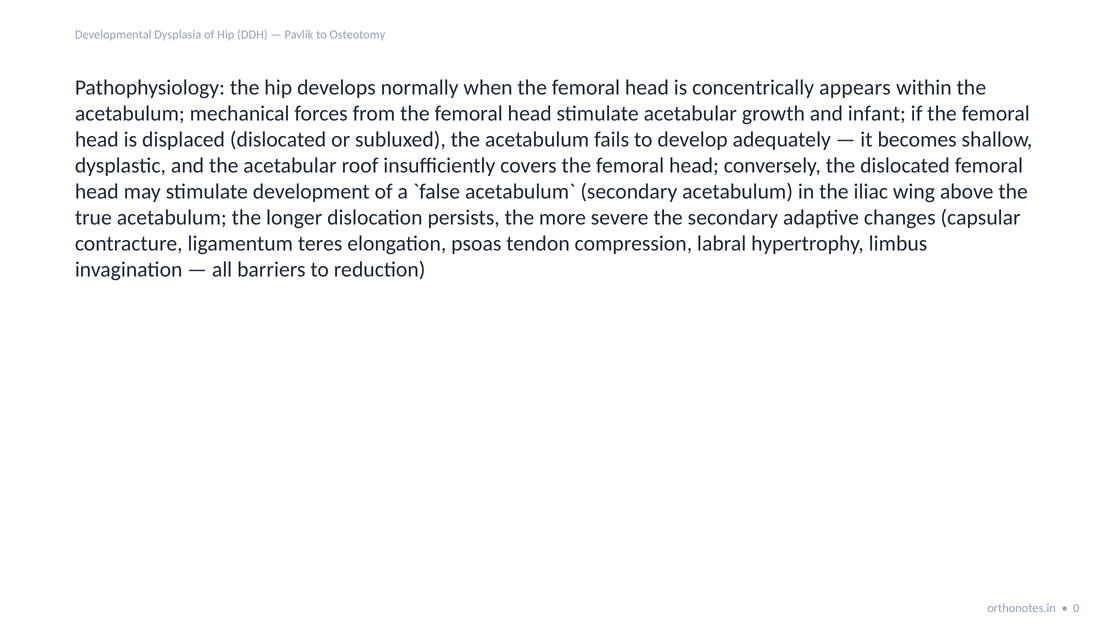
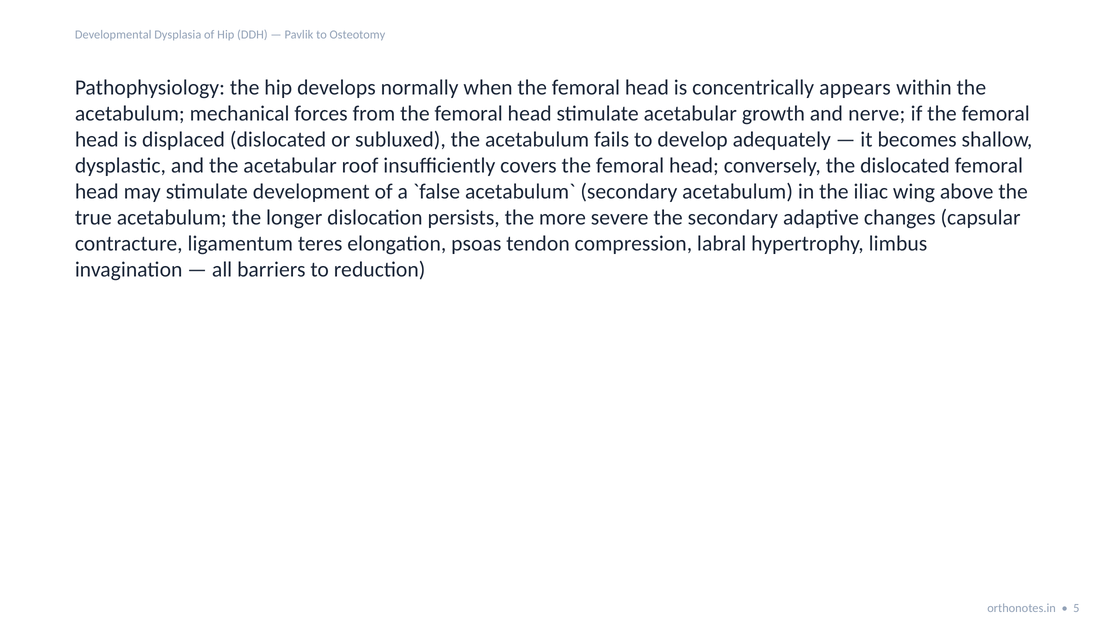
infant: infant -> nerve
0: 0 -> 5
